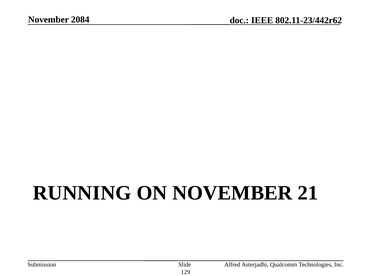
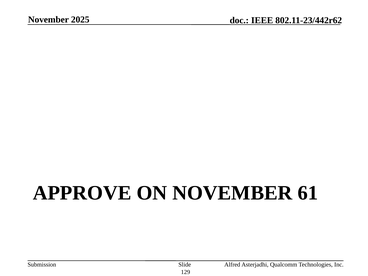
2084: 2084 -> 2025
RUNNING: RUNNING -> APPROVE
21: 21 -> 61
